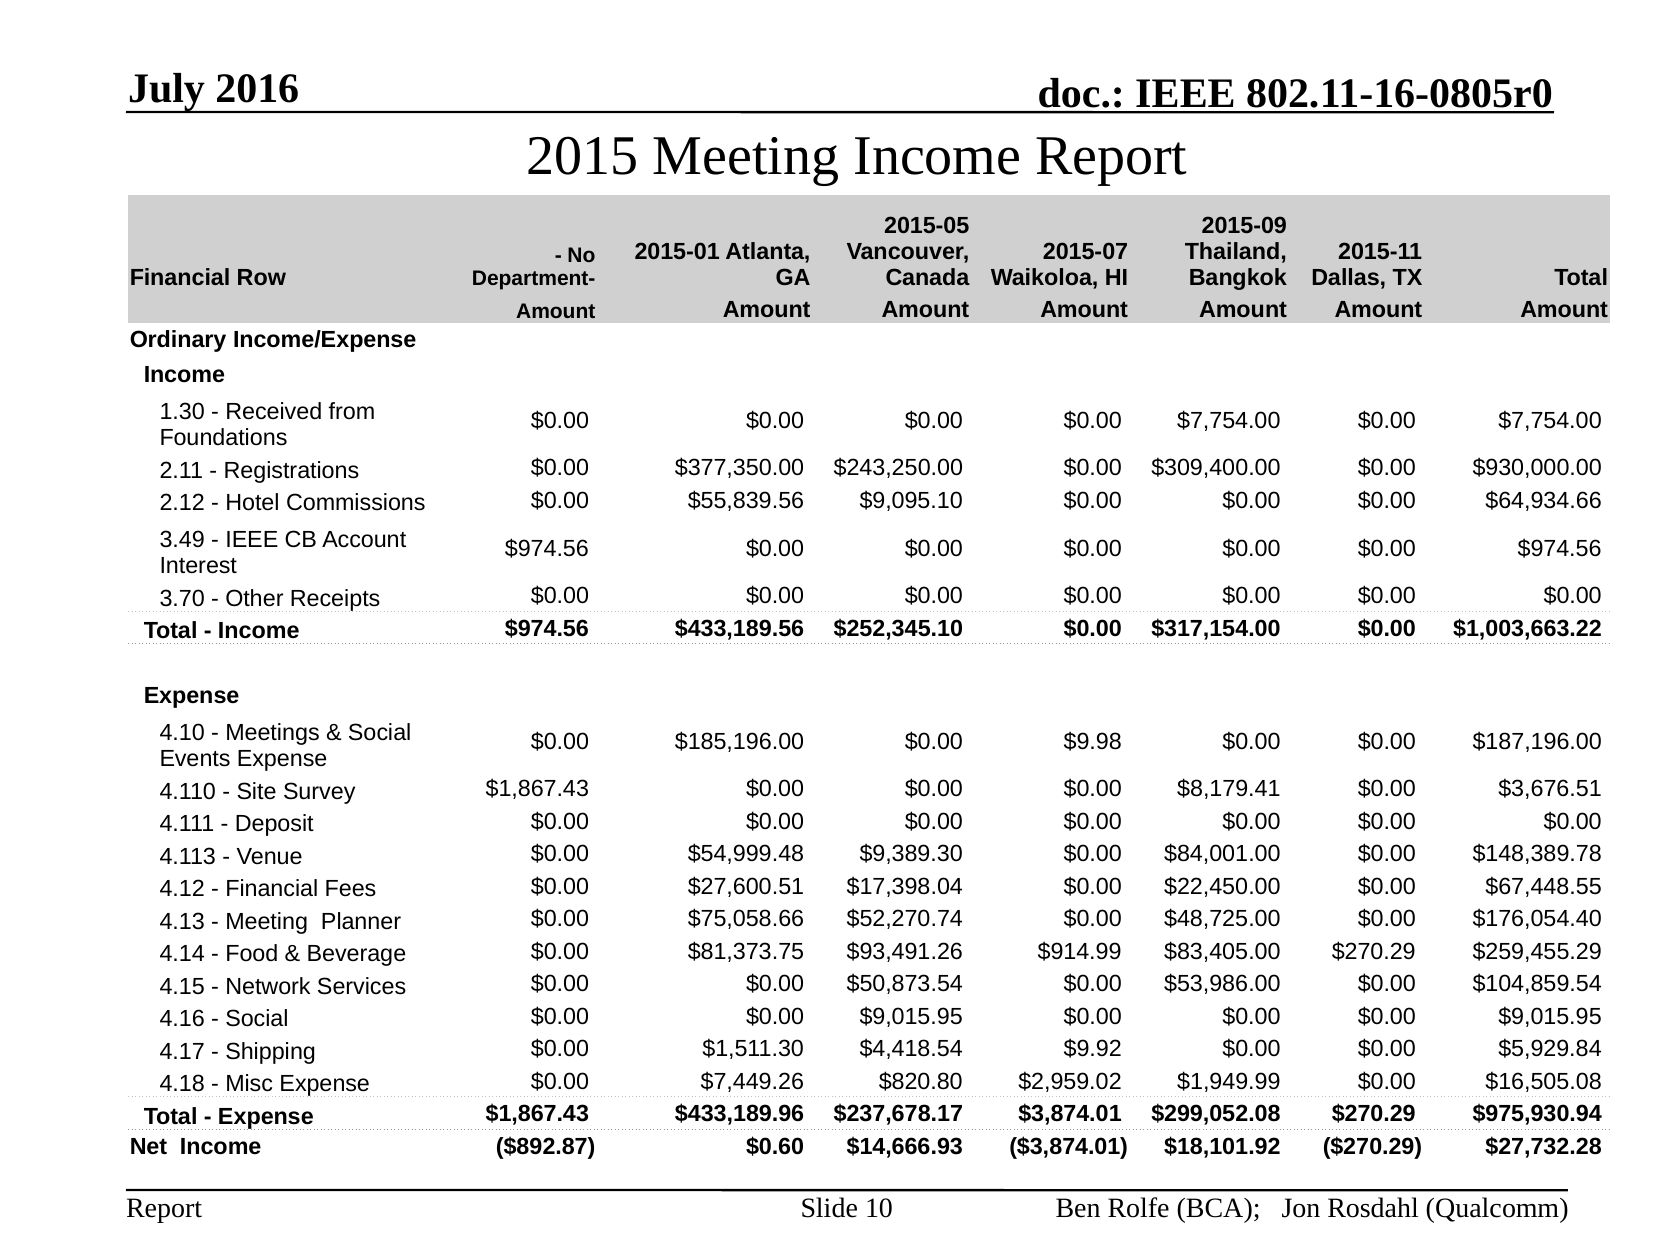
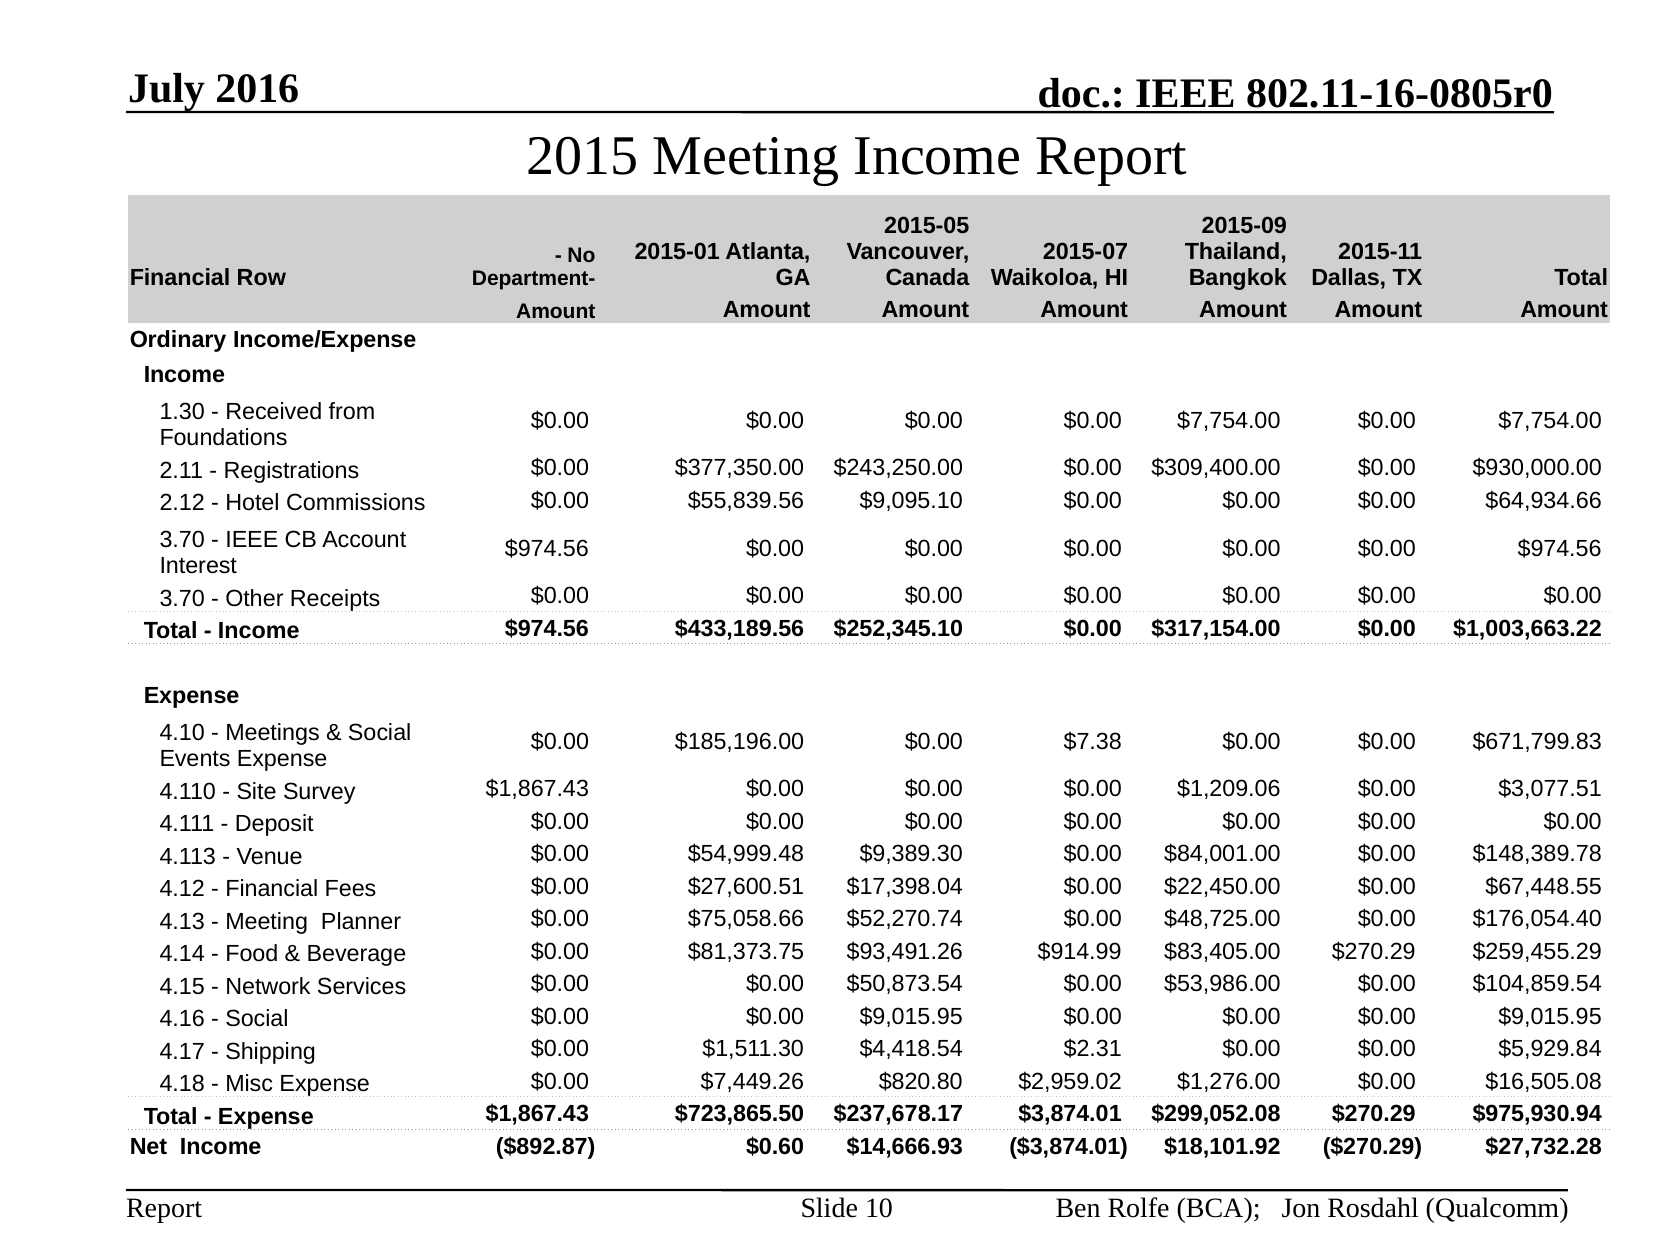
3.49 at (182, 540): 3.49 -> 3.70
$9.98: $9.98 -> $7.38
$187,196.00: $187,196.00 -> $671,799.83
$8,179.41: $8,179.41 -> $1,209.06
$3,676.51: $3,676.51 -> $3,077.51
$9.92: $9.92 -> $2.31
$1,949.99: $1,949.99 -> $1,276.00
$433,189.96: $433,189.96 -> $723,865.50
